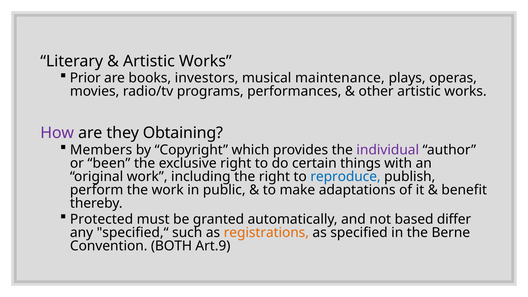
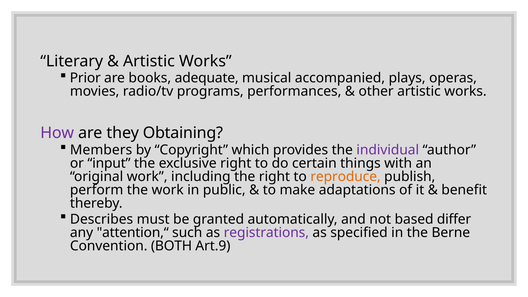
investors: investors -> adequate
maintenance: maintenance -> accompanied
been: been -> input
reproduce colour: blue -> orange
Protected: Protected -> Describes
specified,“: specified,“ -> attention,“
registrations colour: orange -> purple
